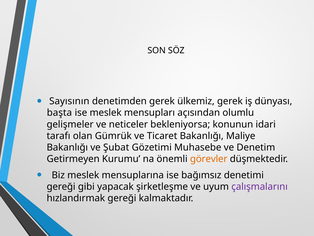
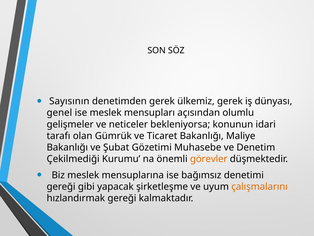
başta: başta -> genel
Getirmeyen: Getirmeyen -> Çekilmediği
çalışmalarını colour: purple -> orange
